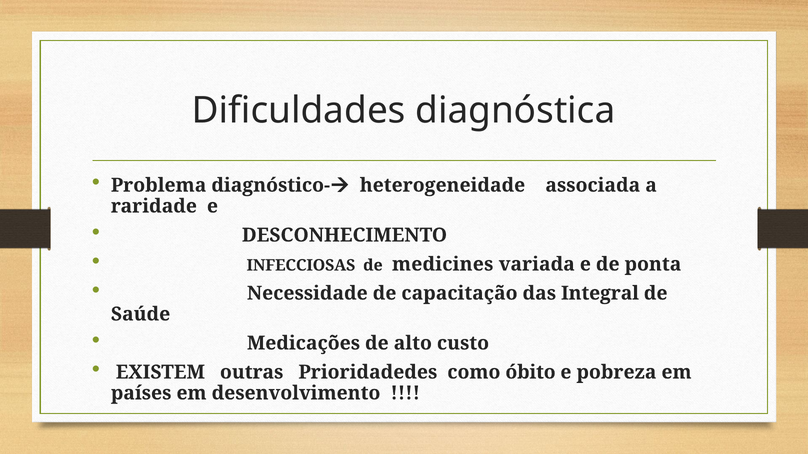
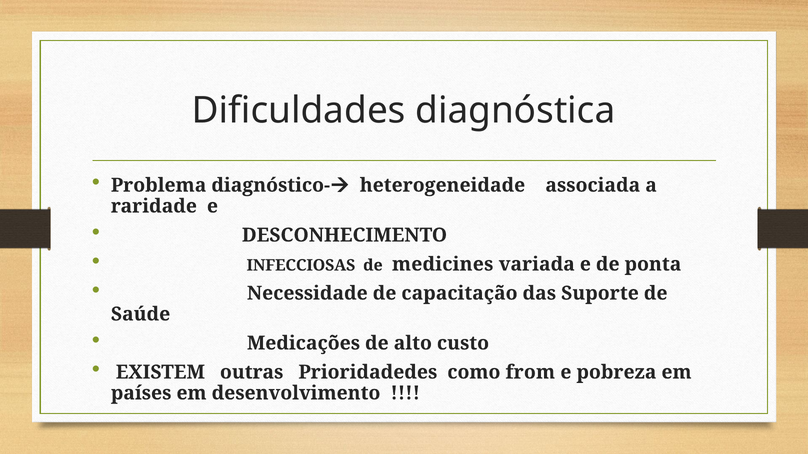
Integral: Integral -> Suporte
óbito: óbito -> from
